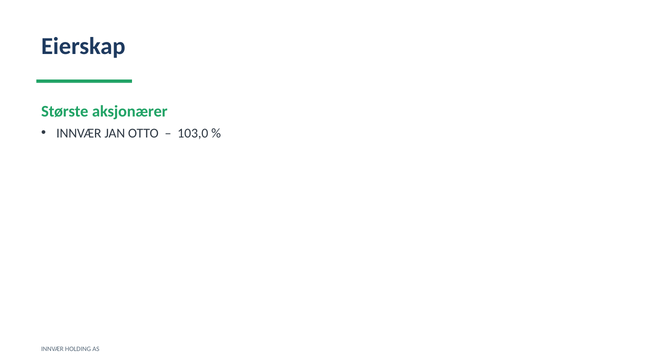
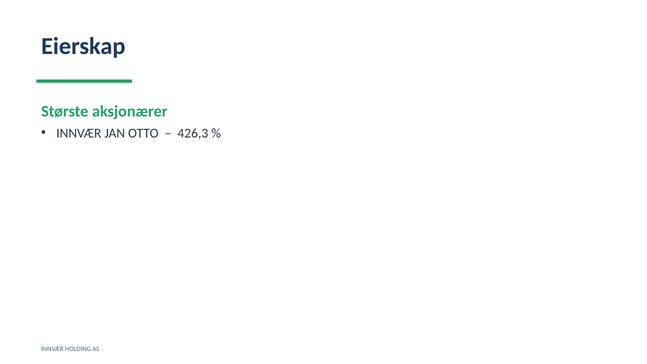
103,0: 103,0 -> 426,3
